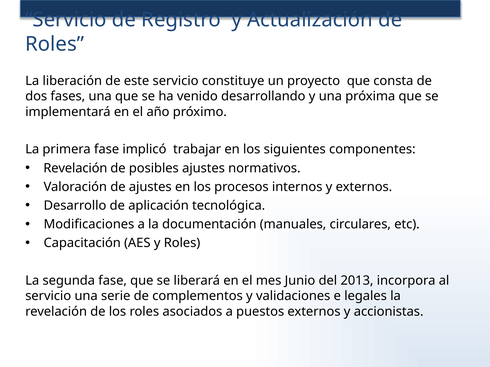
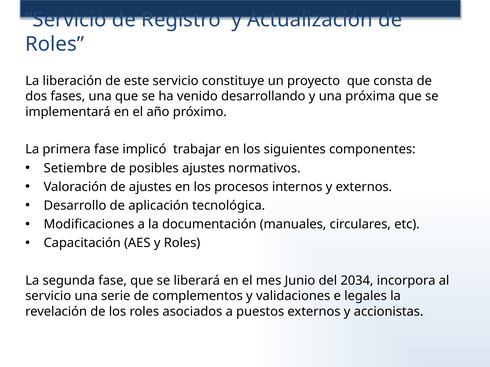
Revelación at (75, 168): Revelación -> Setiembre
2013: 2013 -> 2034
